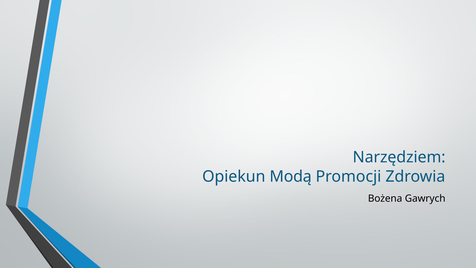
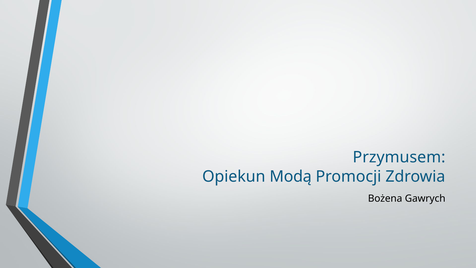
Narzędziem: Narzędziem -> Przymusem
